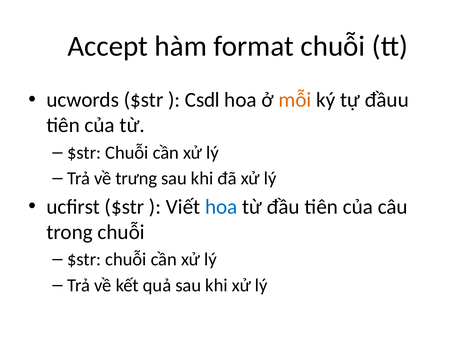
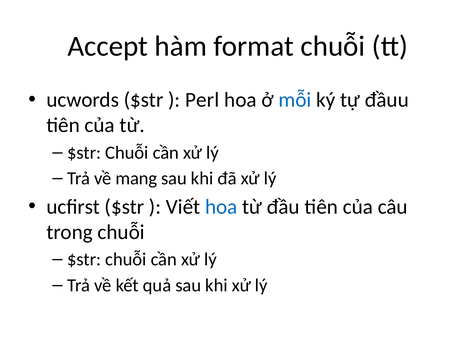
Csdl: Csdl -> Perl
mỗi colour: orange -> blue
trưng: trưng -> mang
